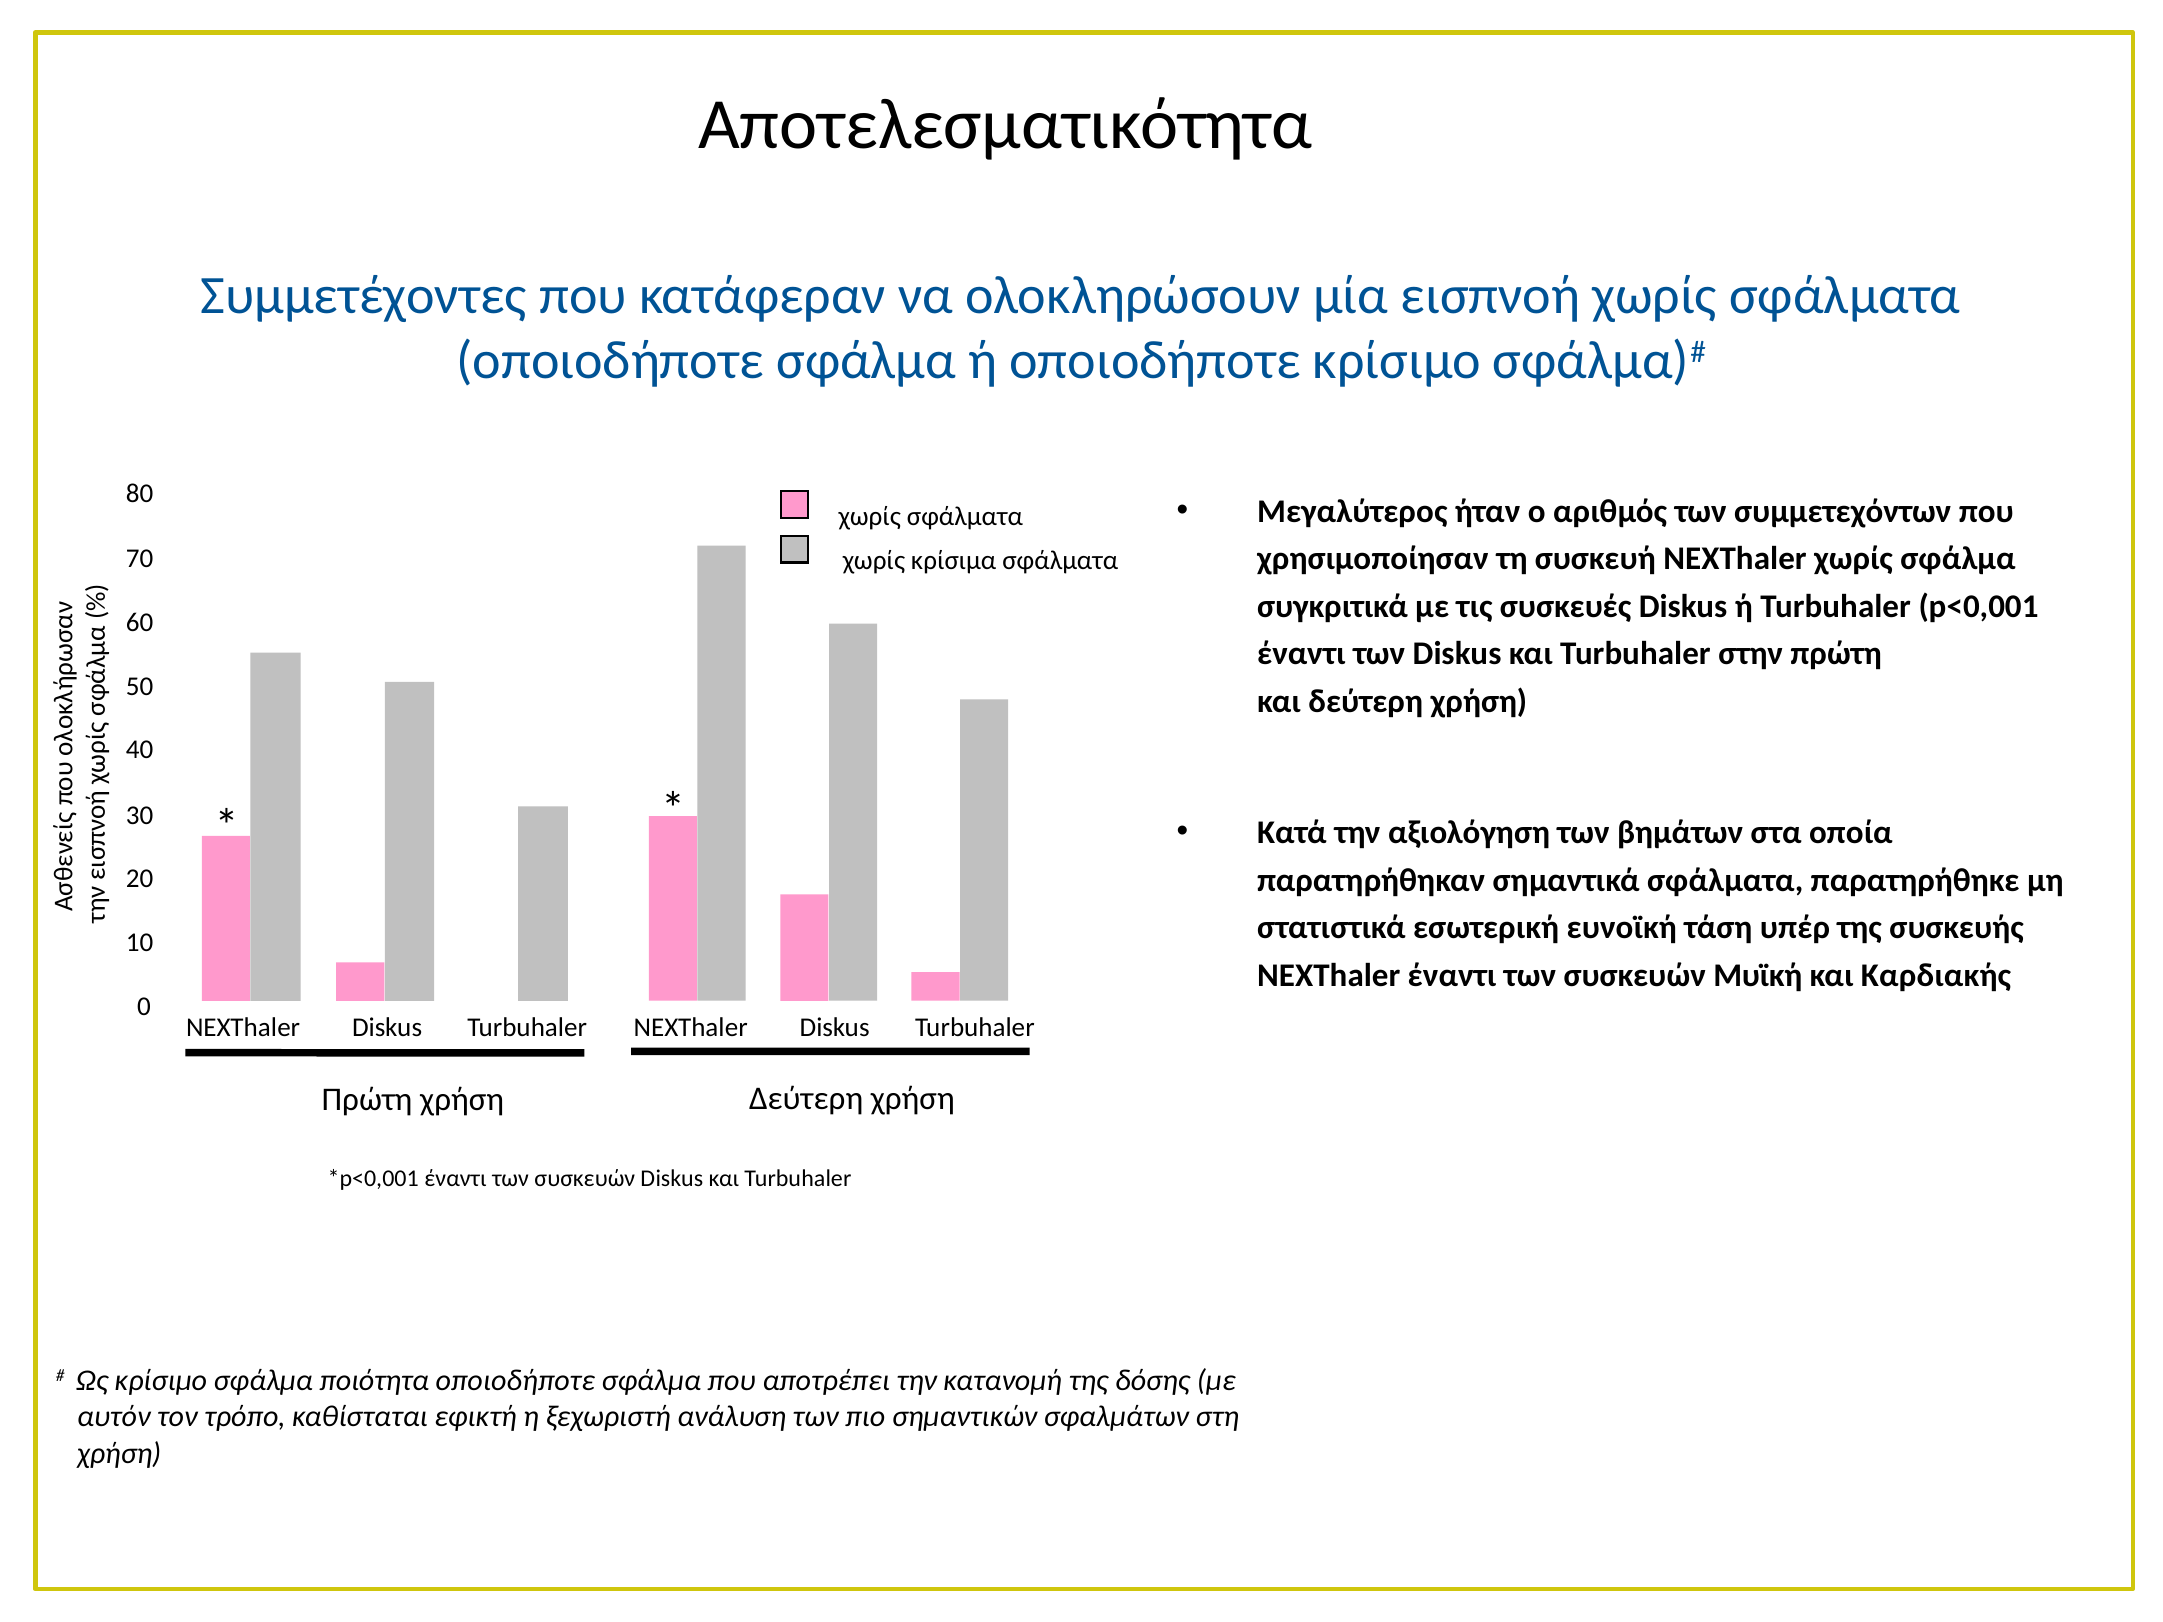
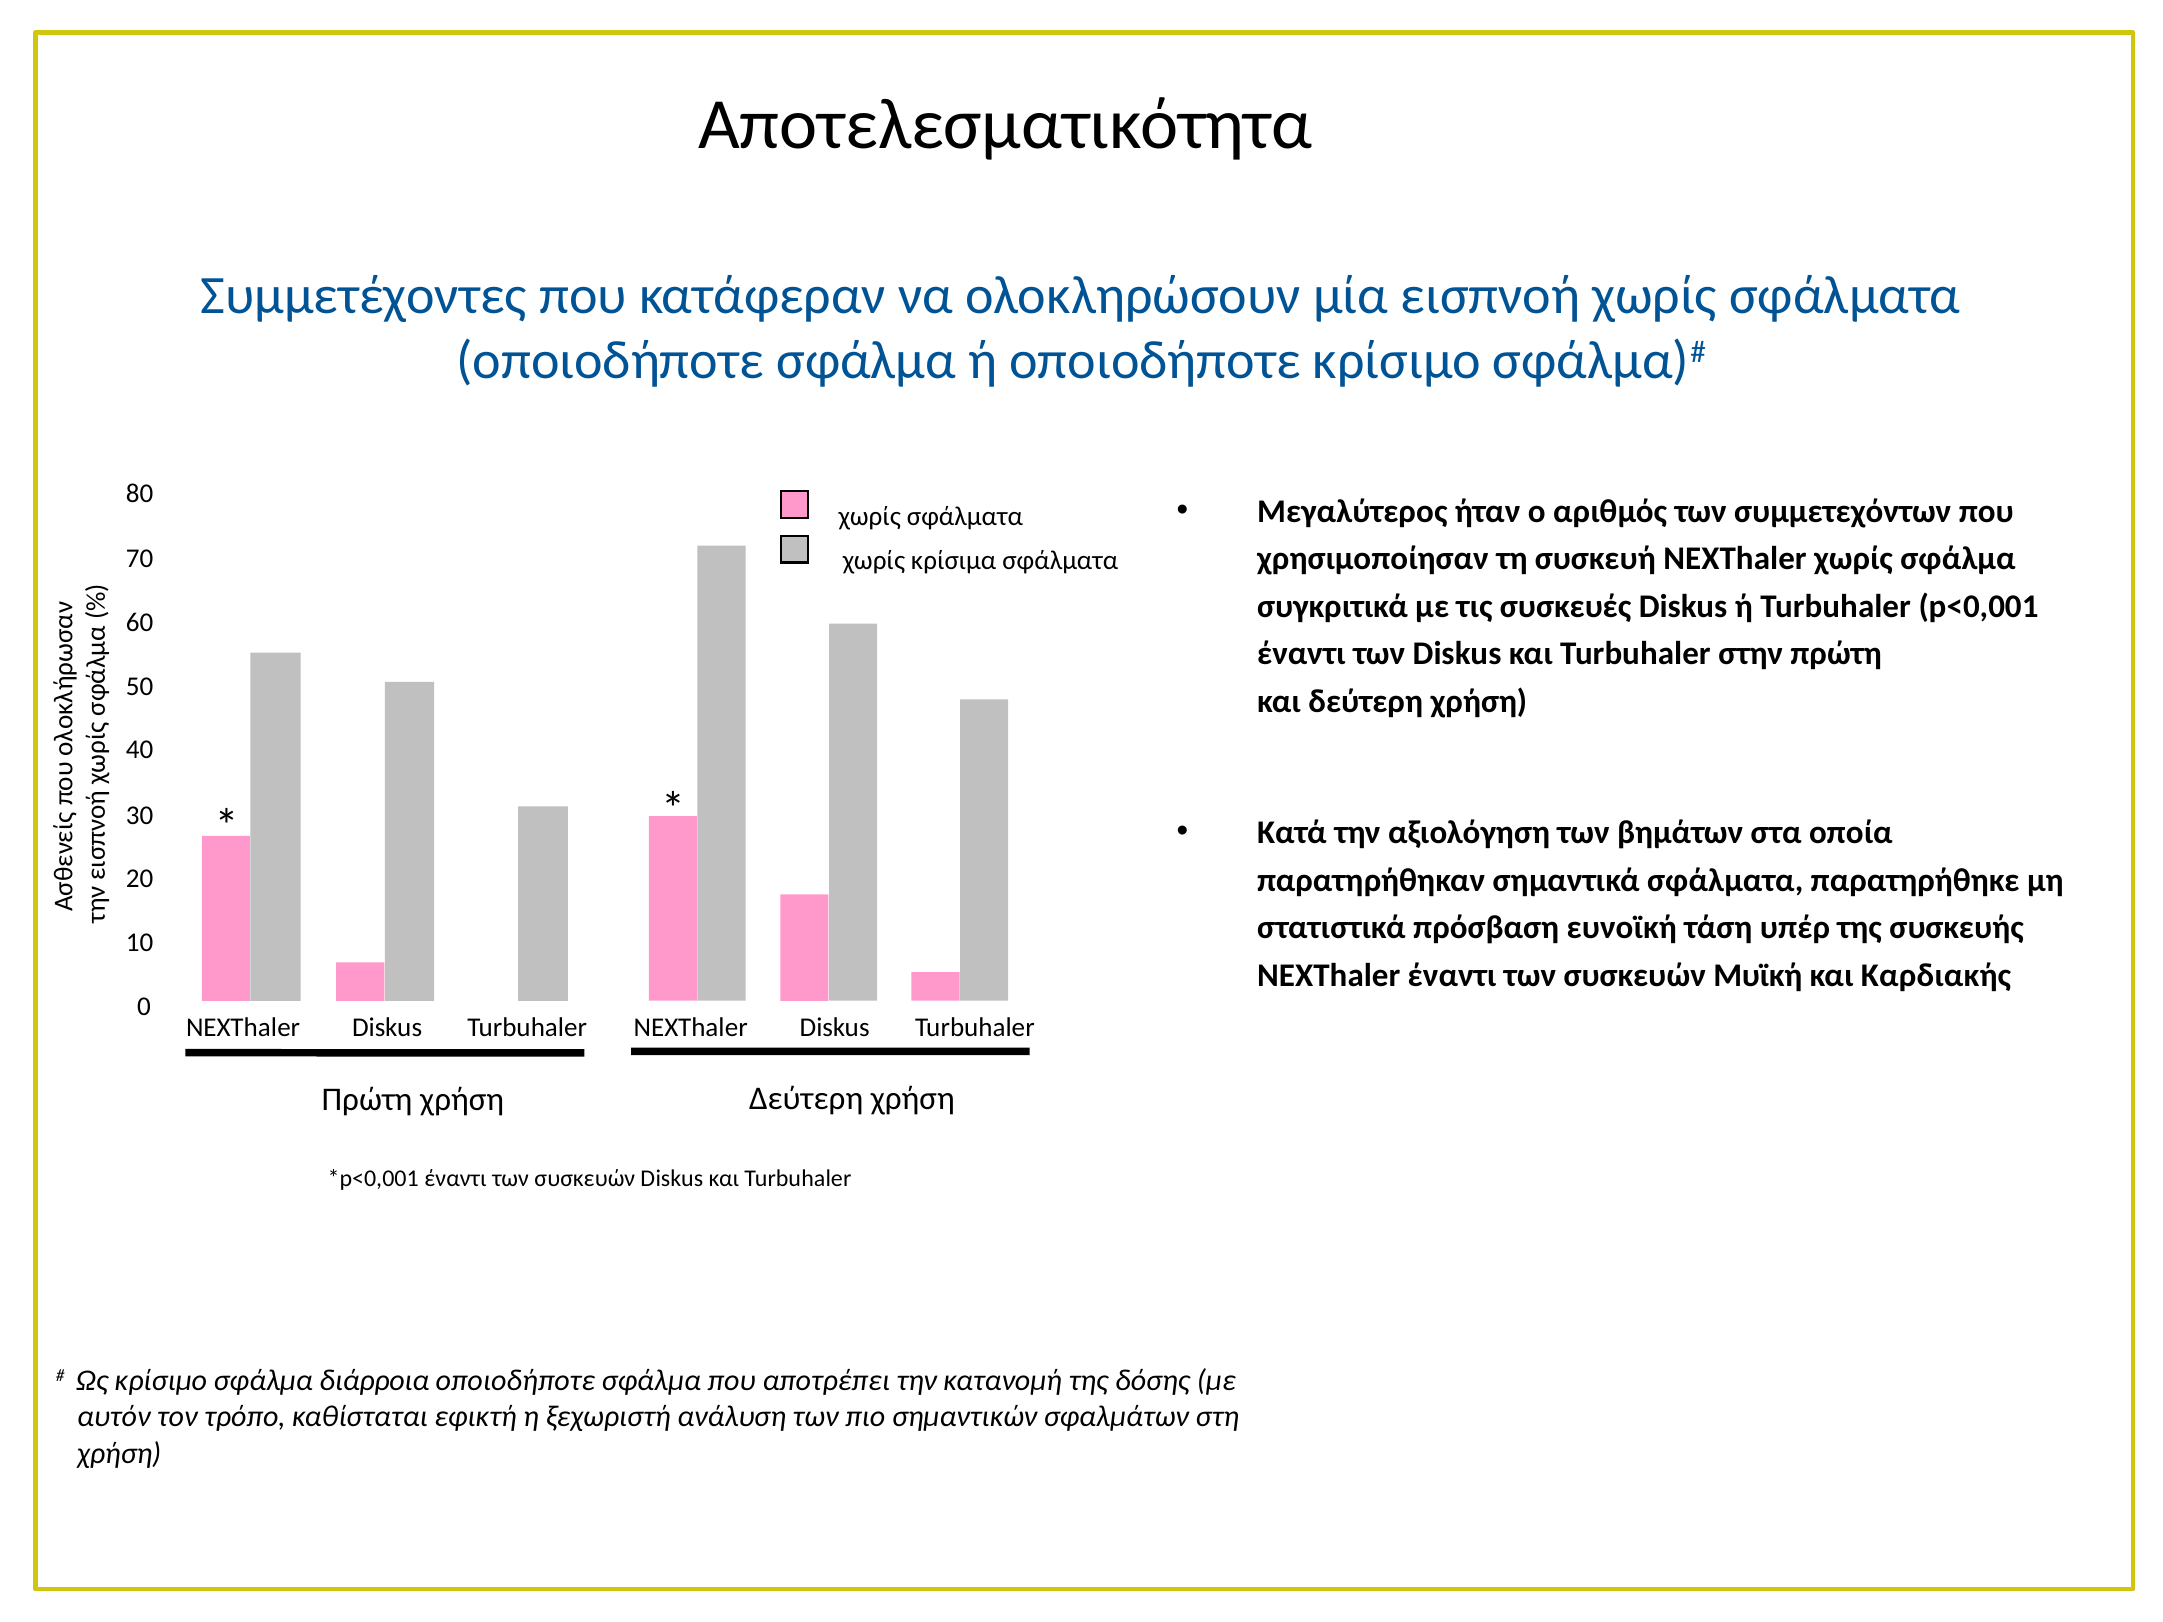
εσωτερική: εσωτερική -> πρόσβαση
ποιότητα: ποιότητα -> διάρροια
